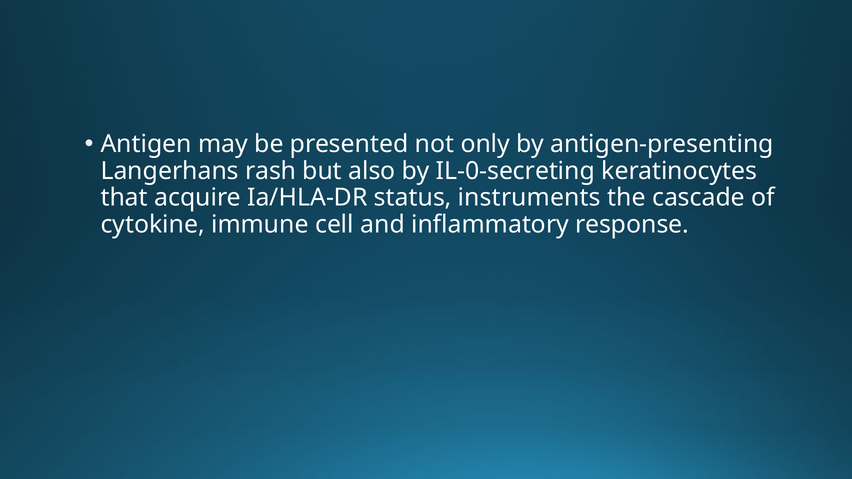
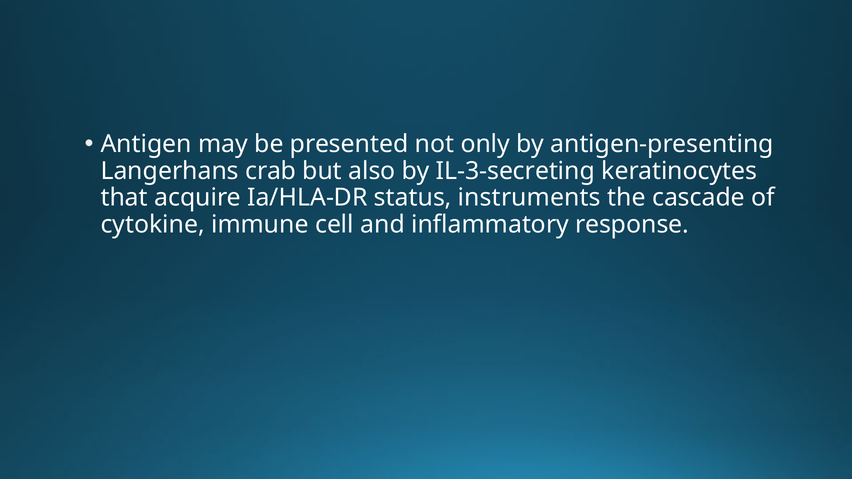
rash: rash -> crab
IL‐0‐secreting: IL‐0‐secreting -> IL‐3‐secreting
